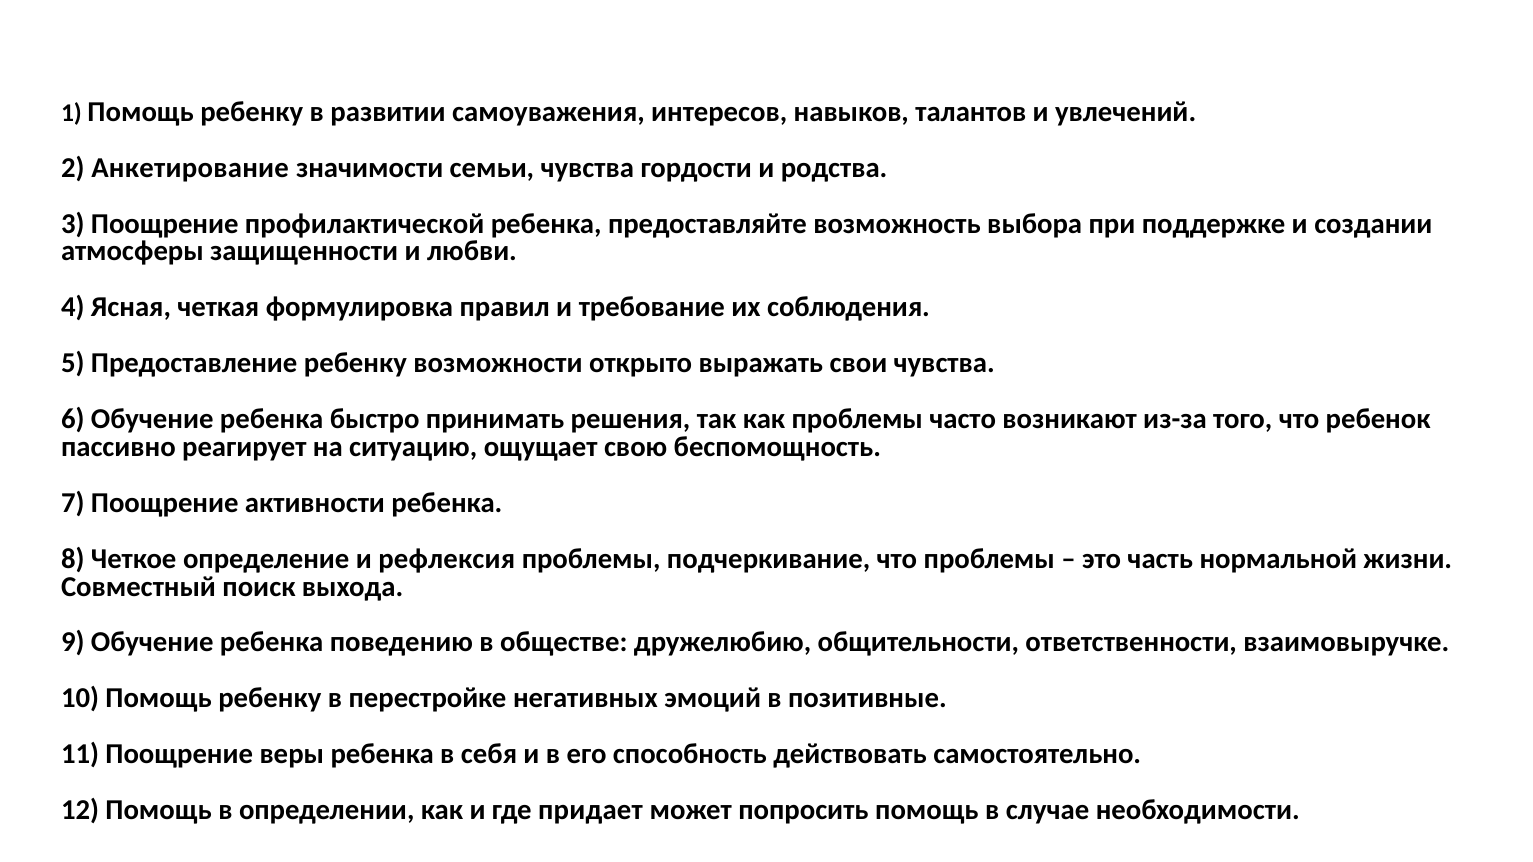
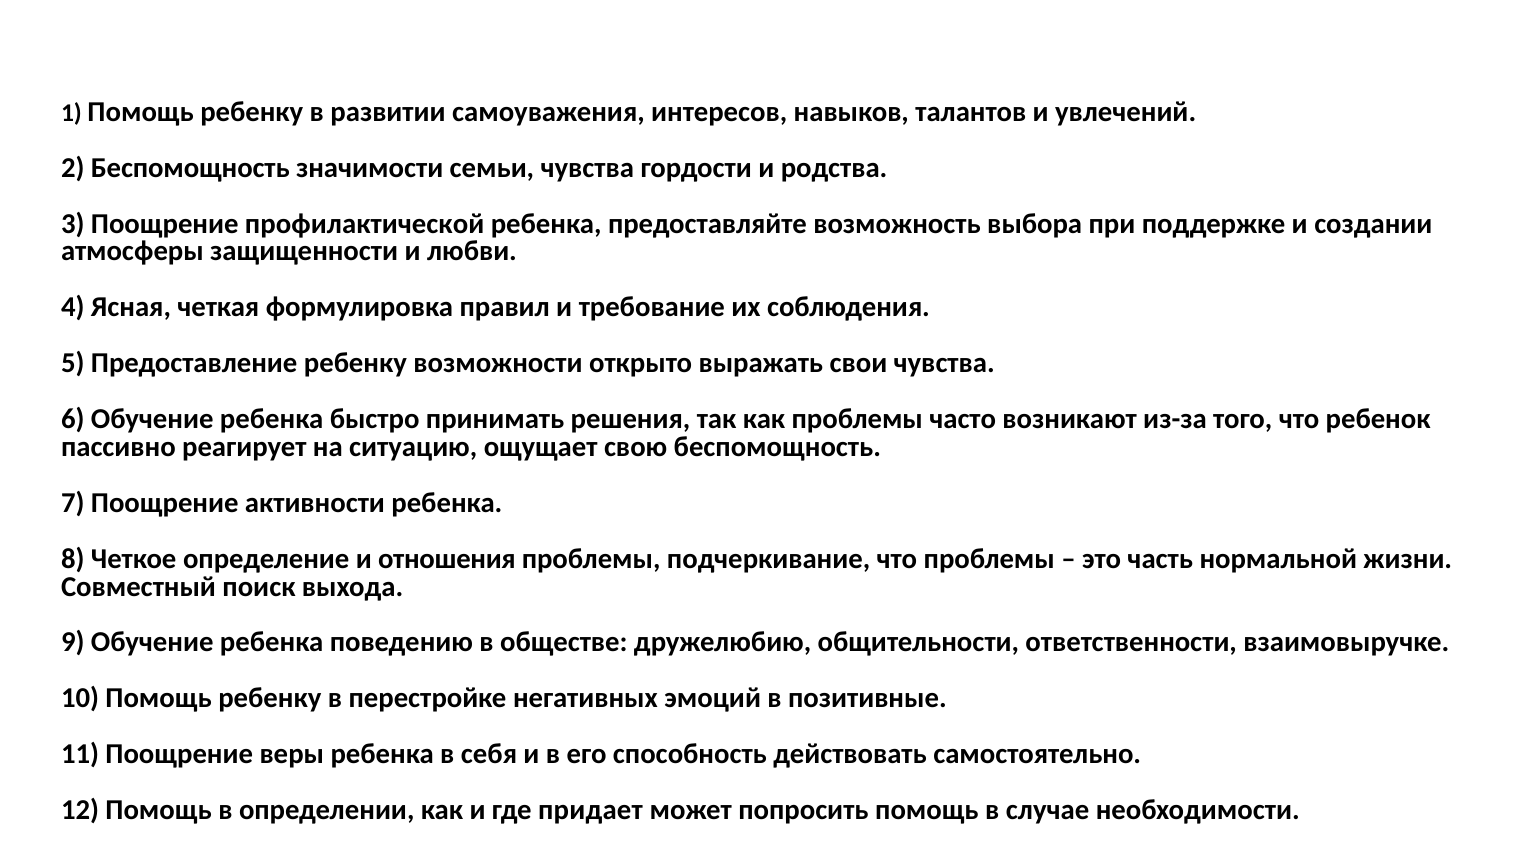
2 Анкетирование: Анкетирование -> Беспомощность
рефлексия: рефлексия -> отношения
